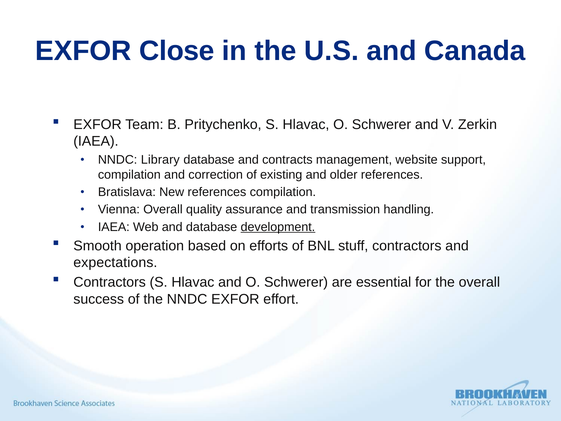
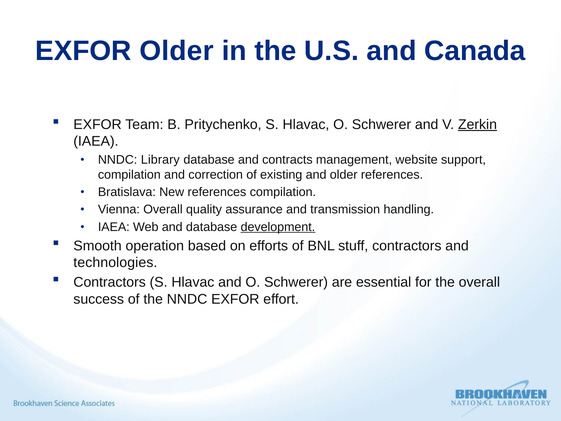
EXFOR Close: Close -> Older
Zerkin underline: none -> present
expectations: expectations -> technologies
